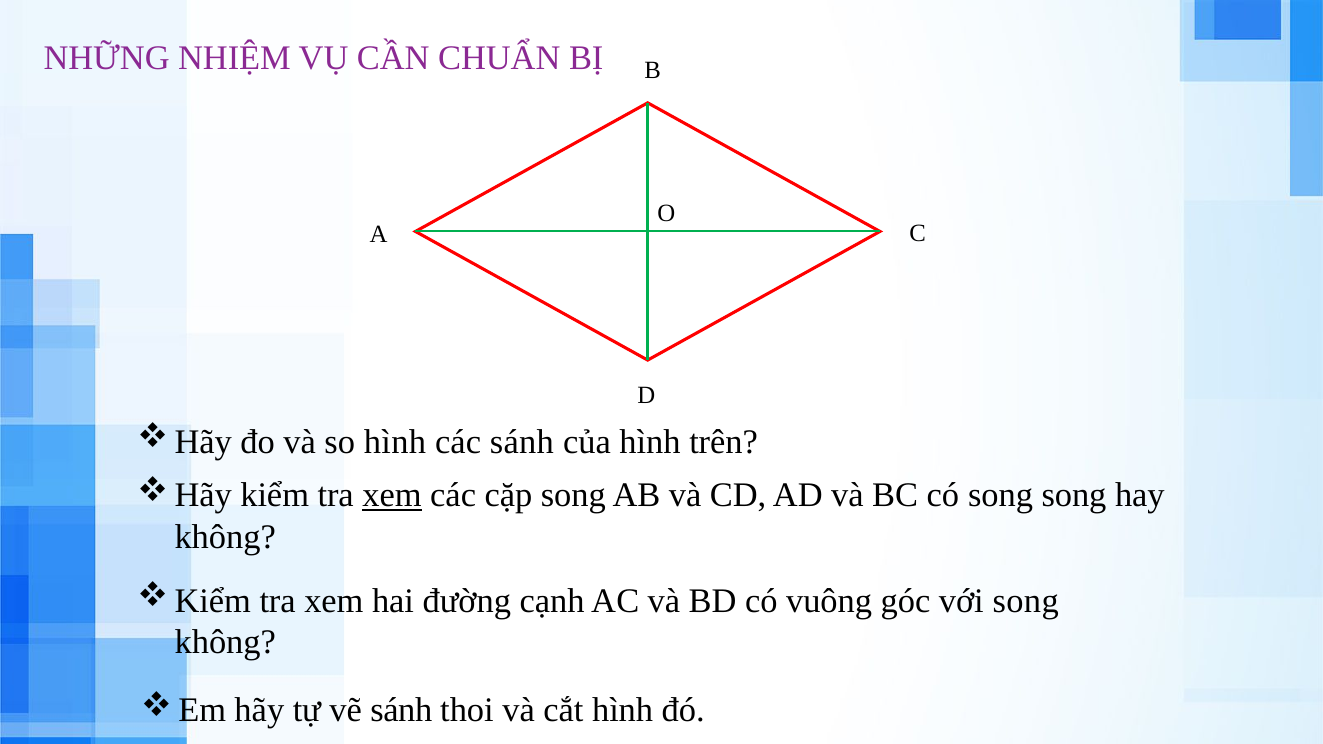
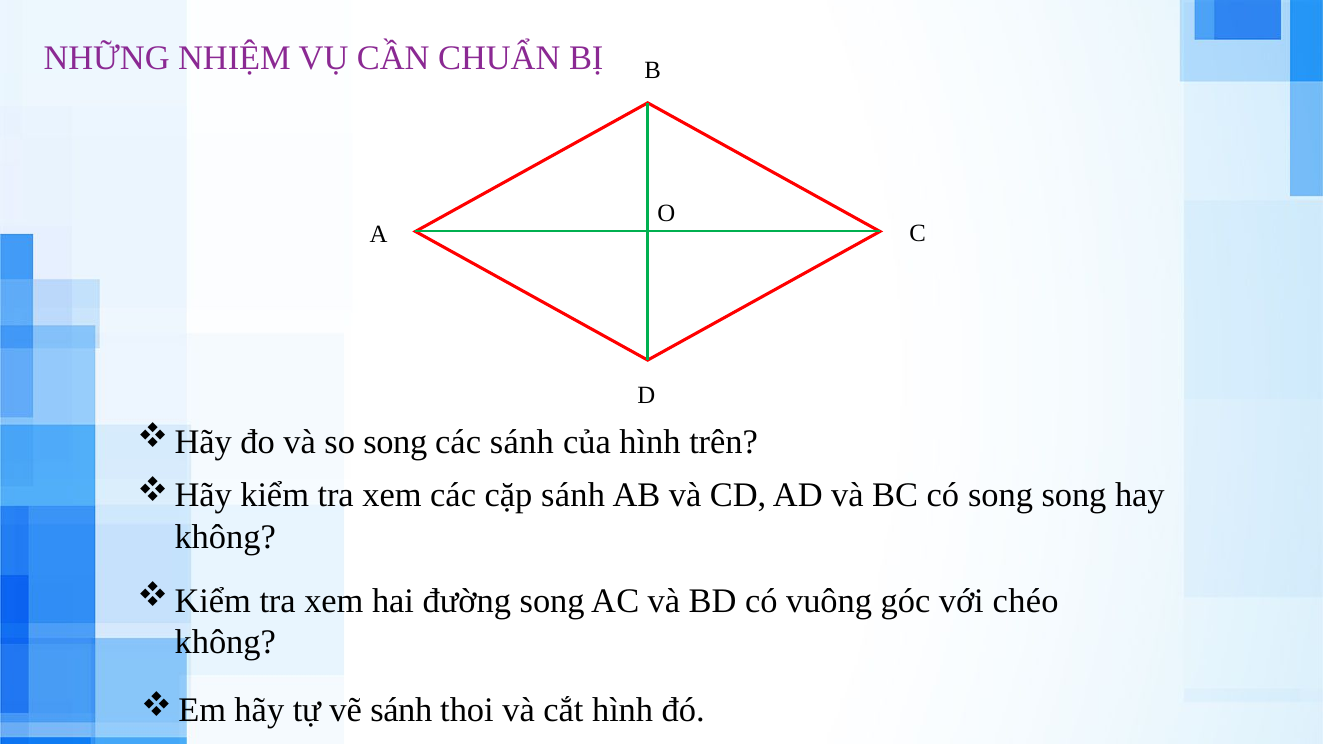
so hình: hình -> song
xem at (392, 496) underline: present -> none
cặp song: song -> sánh
đường cạnh: cạnh -> song
với song: song -> chéo
